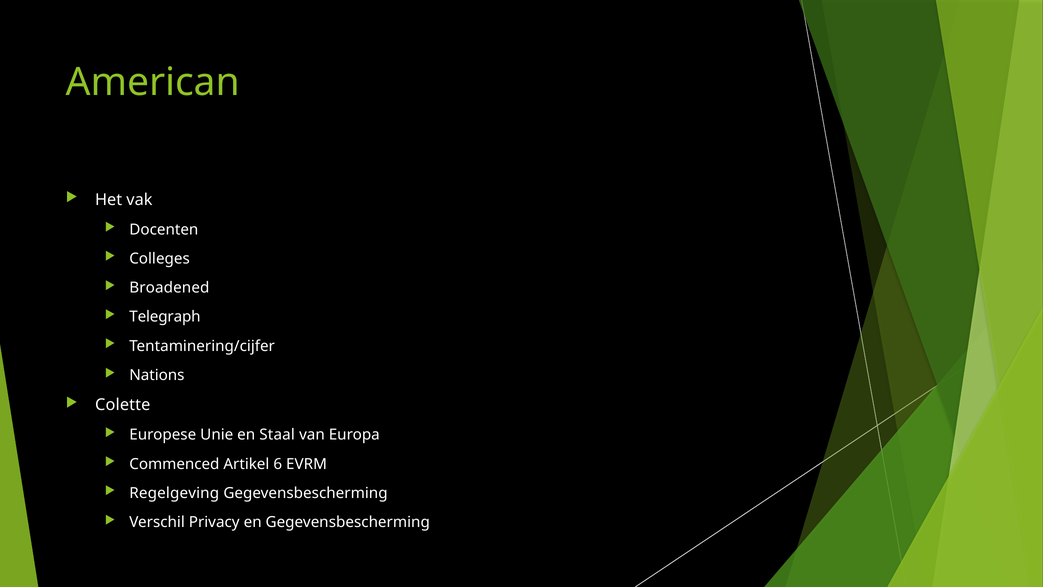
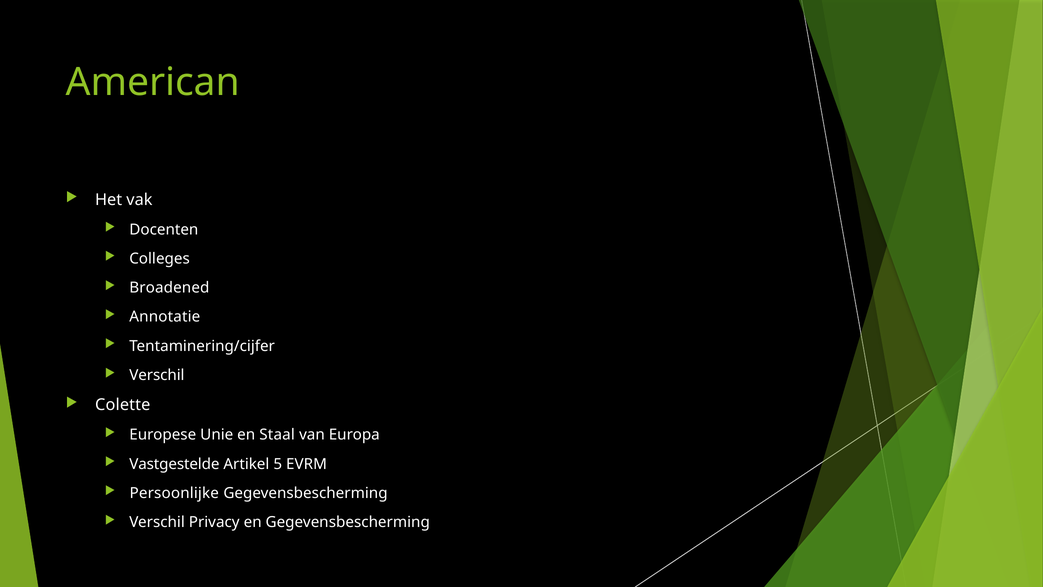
Telegraph: Telegraph -> Annotatie
Nations at (157, 375): Nations -> Verschil
Commenced: Commenced -> Vastgestelde
6: 6 -> 5
Regelgeving: Regelgeving -> Persoonlijke
